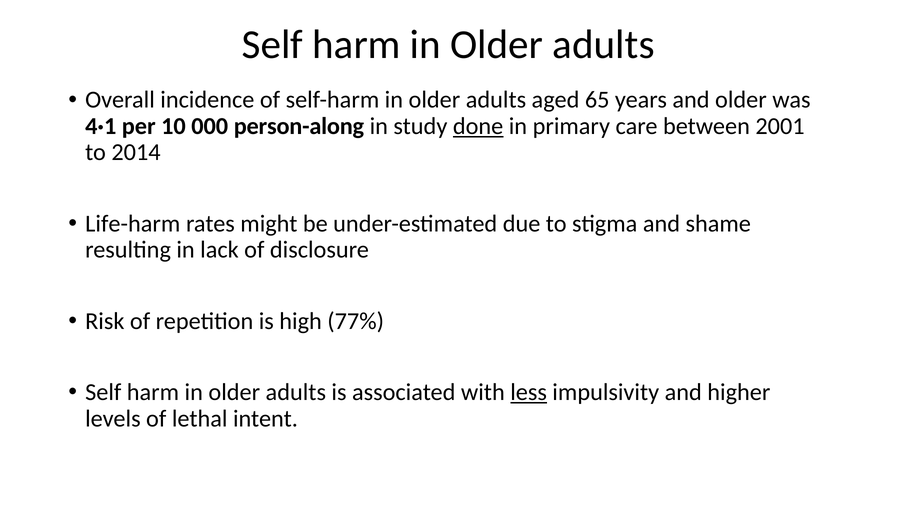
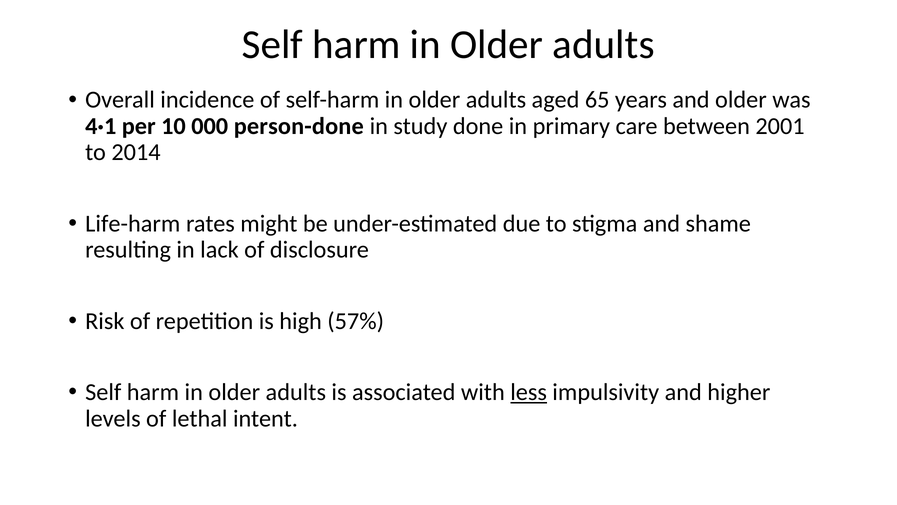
person-along: person-along -> person-done
done underline: present -> none
77%: 77% -> 57%
